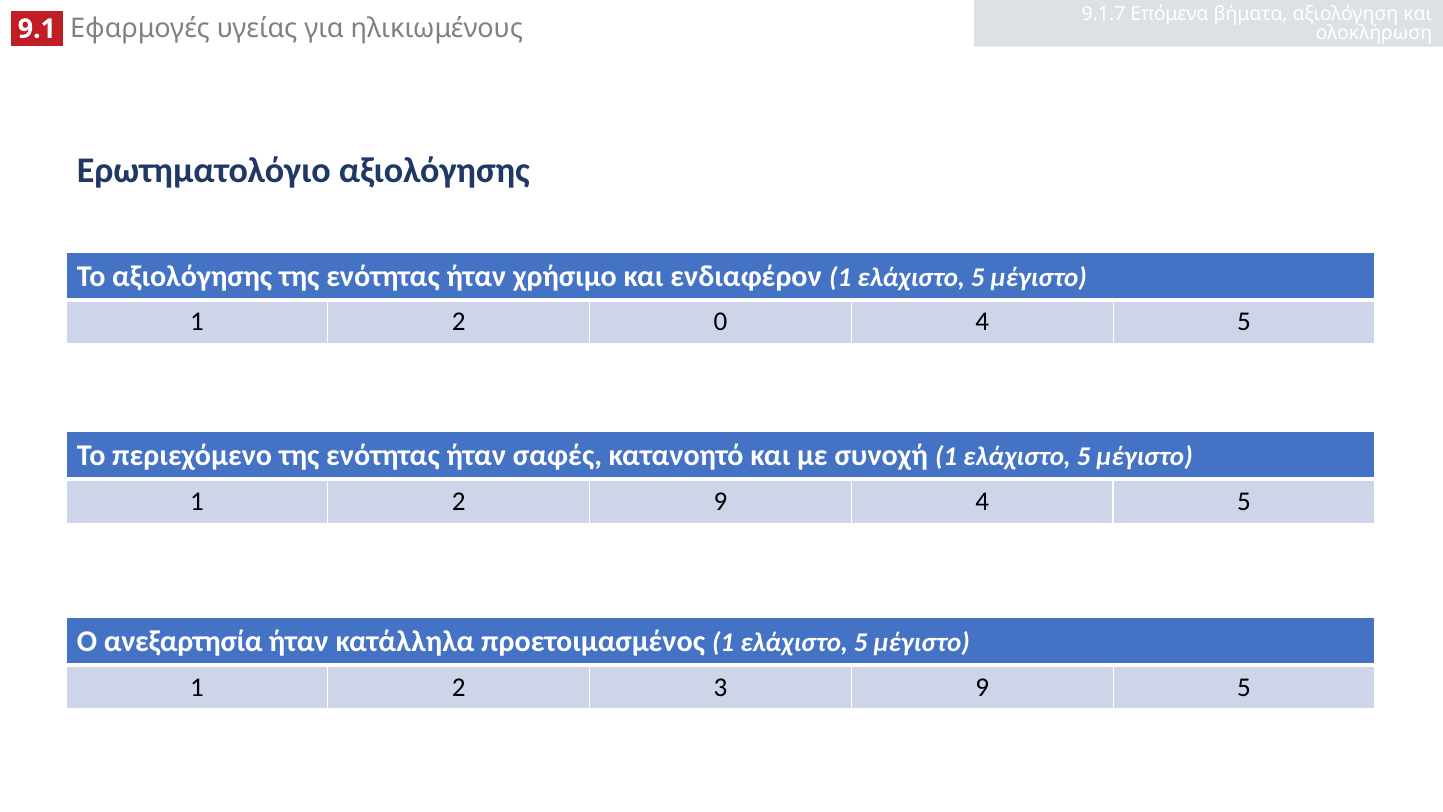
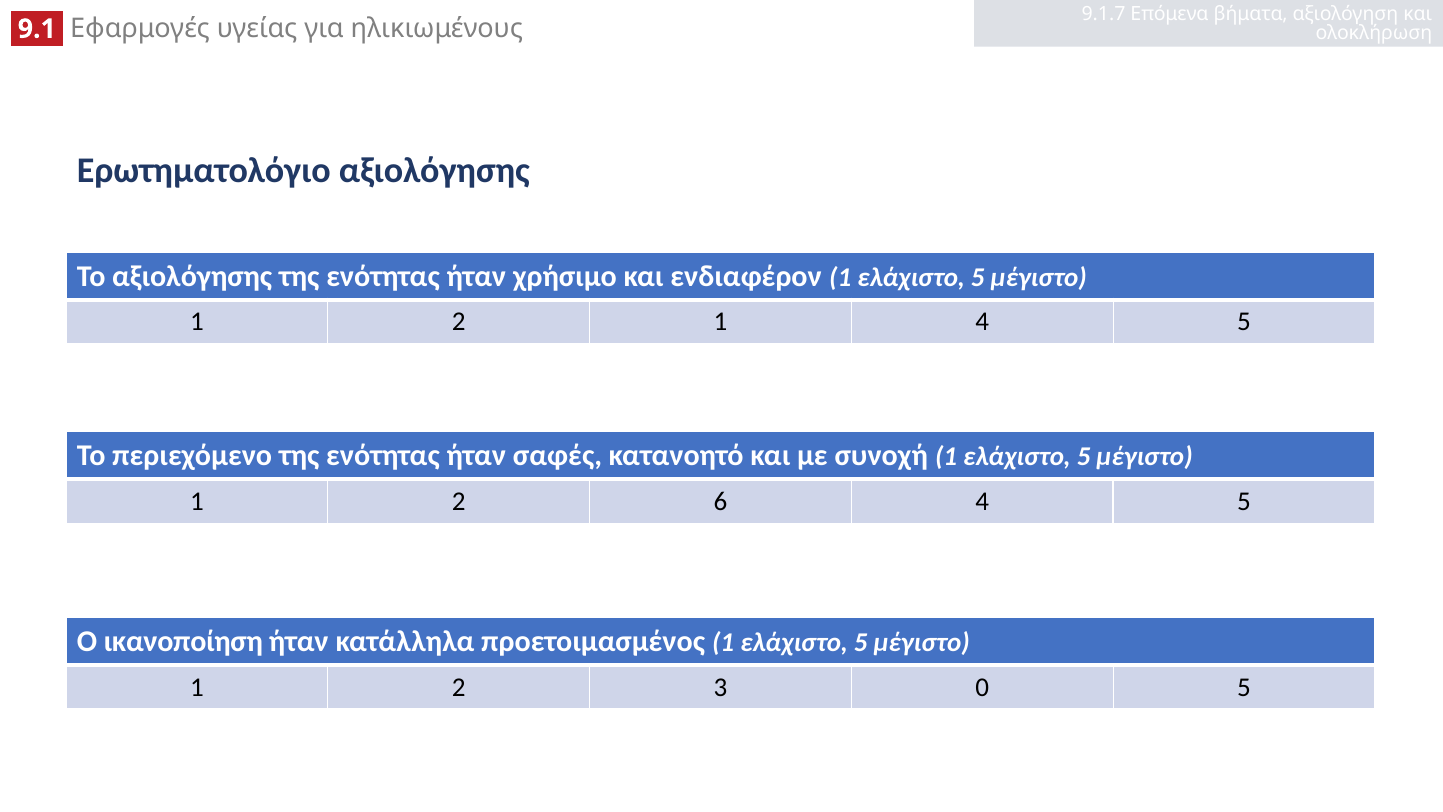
2 0: 0 -> 1
2 9: 9 -> 6
ανεξαρτησία: ανεξαρτησία -> ικανοποίηση
3 9: 9 -> 0
